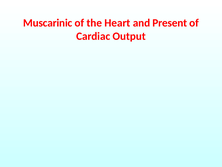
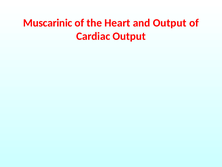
and Present: Present -> Output
